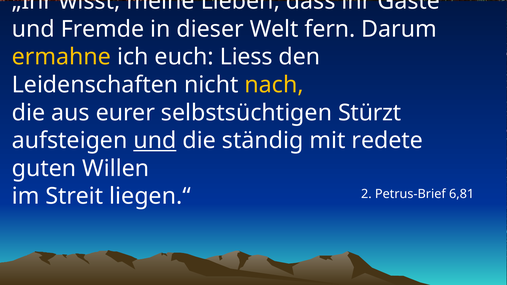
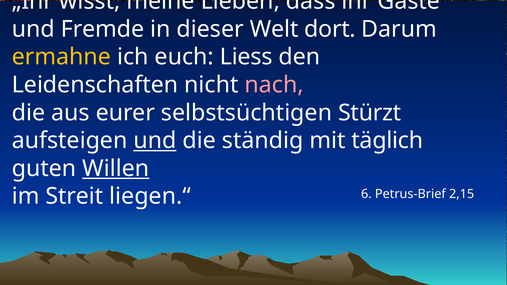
fern: fern -> dort
nach colour: yellow -> pink
redete: redete -> täglich
Willen underline: none -> present
2: 2 -> 6
6,81: 6,81 -> 2,15
